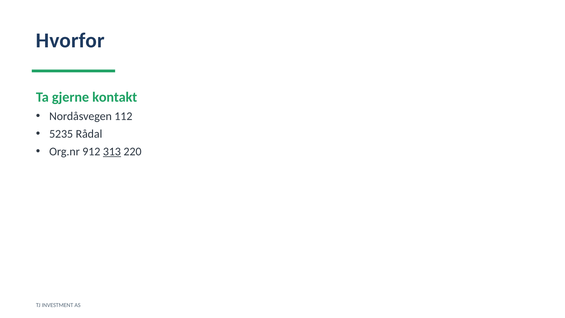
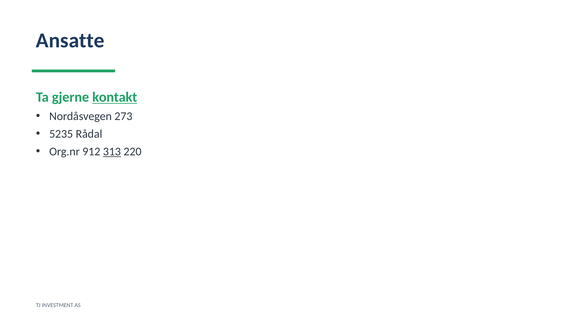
Hvorfor: Hvorfor -> Ansatte
kontakt underline: none -> present
112: 112 -> 273
